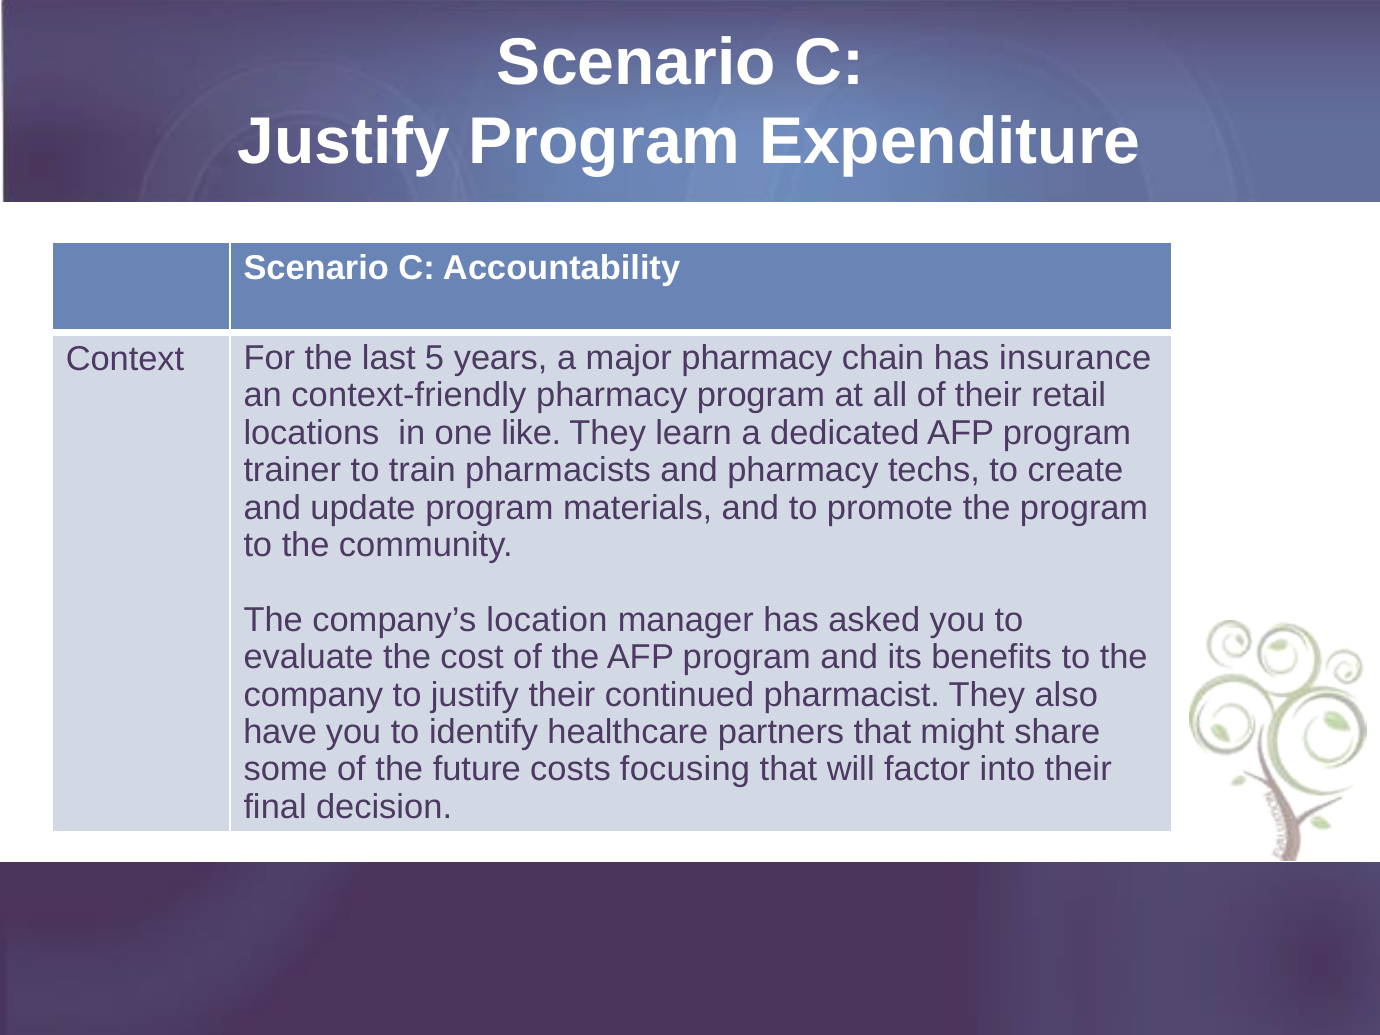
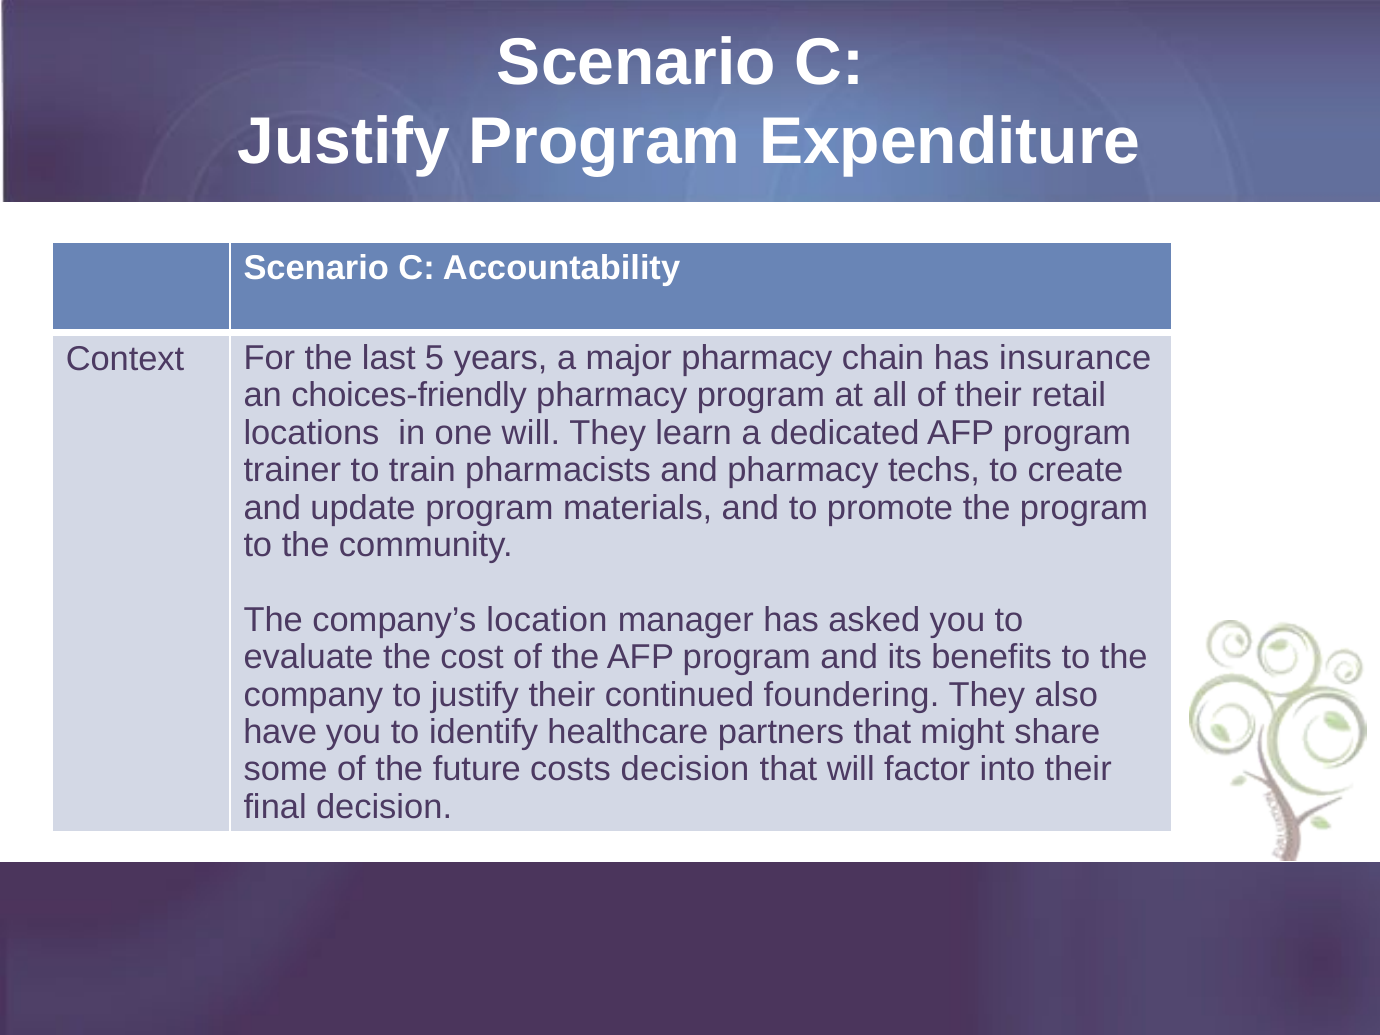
context-friendly: context-friendly -> choices-friendly
one like: like -> will
pharmacist: pharmacist -> foundering
costs focusing: focusing -> decision
